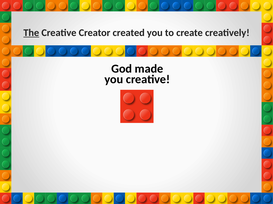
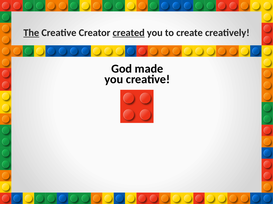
created underline: none -> present
